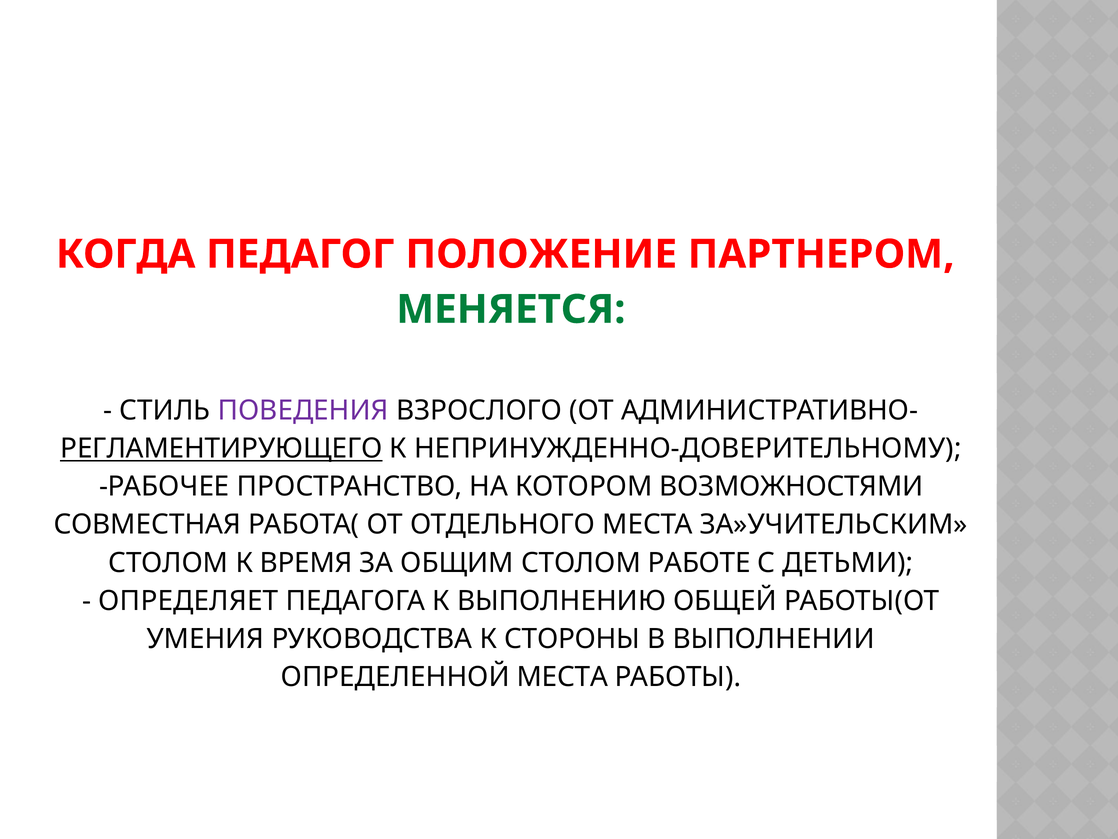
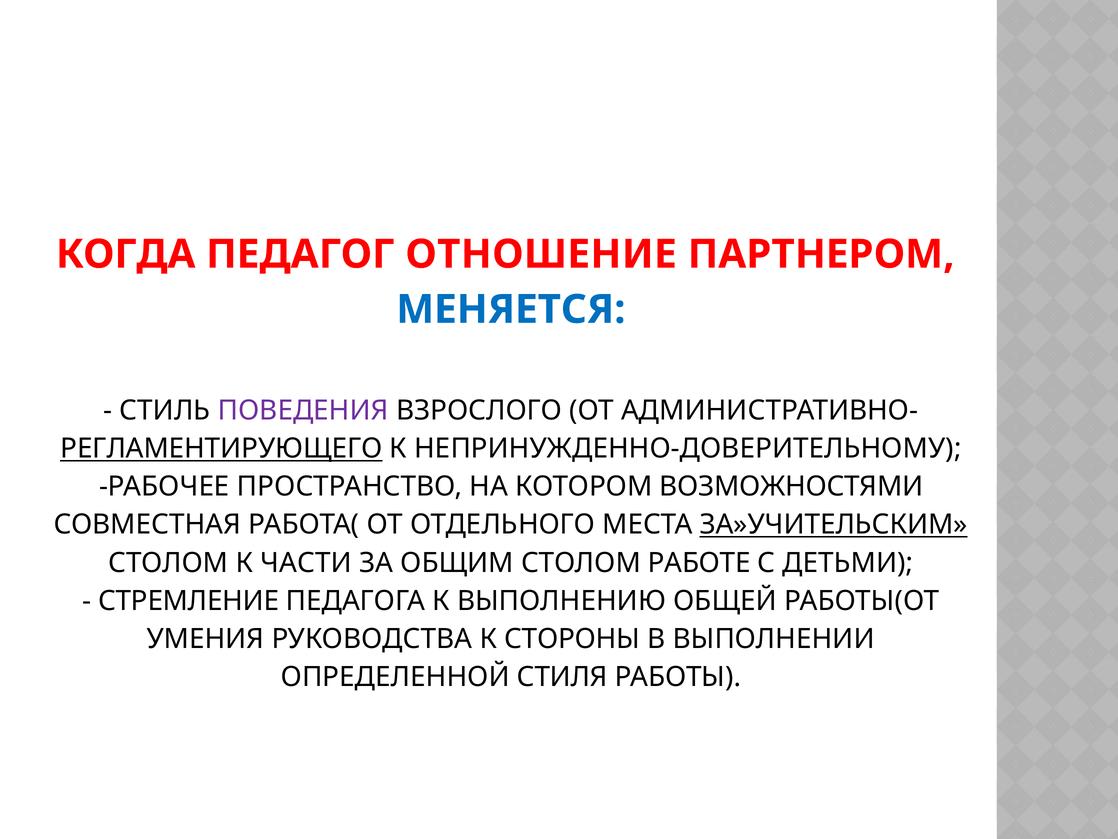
ПОЛОЖЕНИЕ: ПОЛОЖЕНИЕ -> ОТНОШЕНИЕ
МЕНЯЕТСЯ colour: green -> blue
ЗА»УЧИТЕЛЬСКИМ underline: none -> present
ВРЕМЯ: ВРЕМЯ -> ЧАСТИ
ОПРЕДЕЛЯЕТ: ОПРЕДЕЛЯЕТ -> СТРЕМЛЕНИЕ
ОПРЕДЕЛЕННОЙ МЕСТА: МЕСТА -> СТИЛЯ
